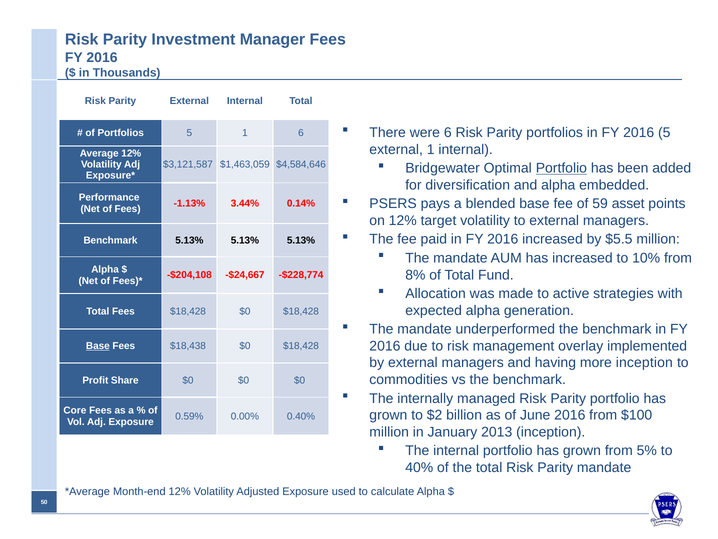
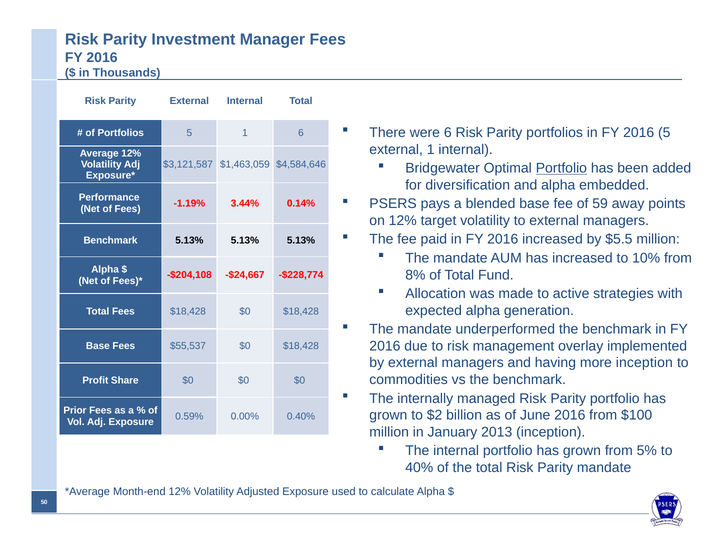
asset: asset -> away
-1.13%: -1.13% -> -1.19%
Base at (98, 346) underline: present -> none
$18,438: $18,438 -> $55,537
Core: Core -> Prior
